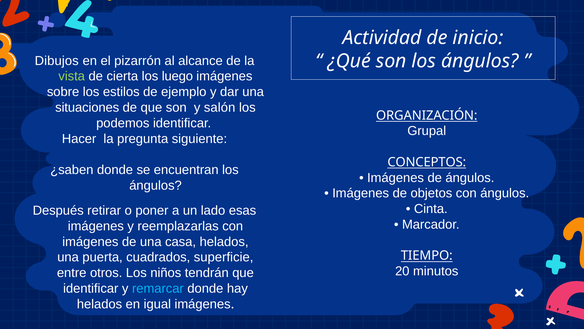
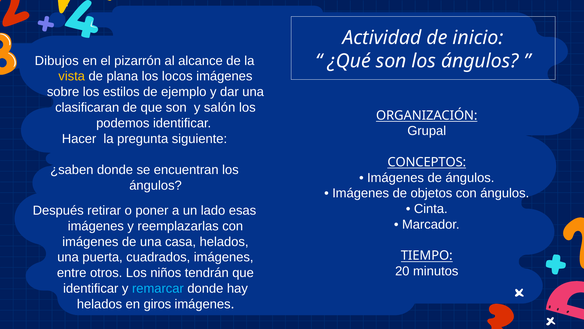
vista colour: light green -> yellow
cierta: cierta -> plana
luego: luego -> locos
situaciones: situaciones -> clasificaran
cuadrados superficie: superficie -> imágenes
igual: igual -> giros
